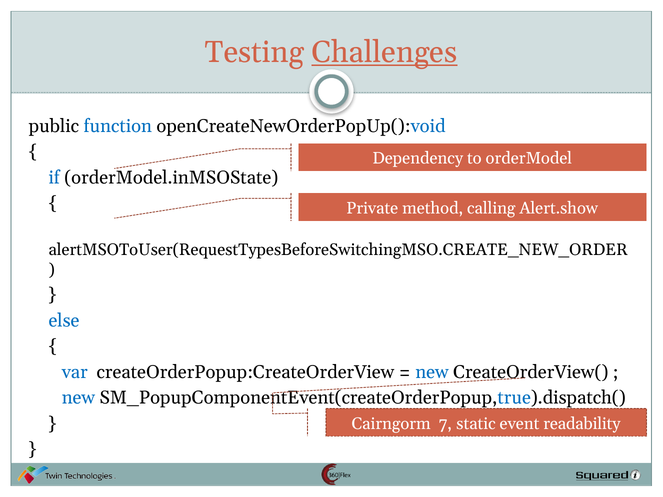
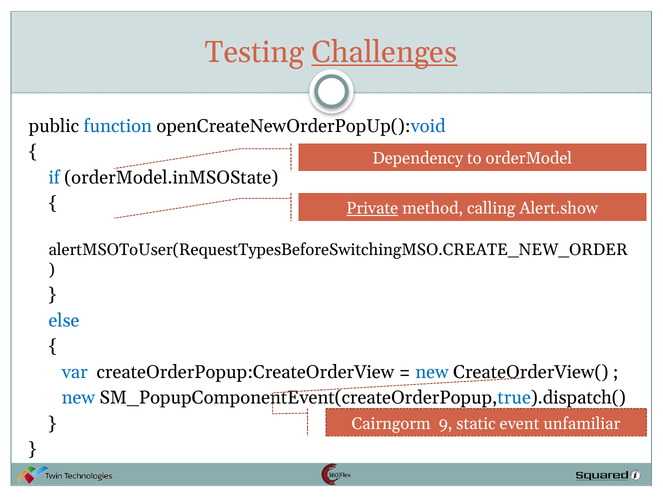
Private underline: none -> present
7: 7 -> 9
readability: readability -> unfamiliar
